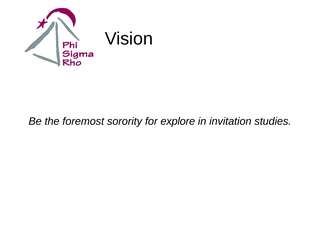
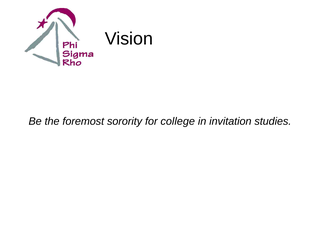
explore: explore -> college
